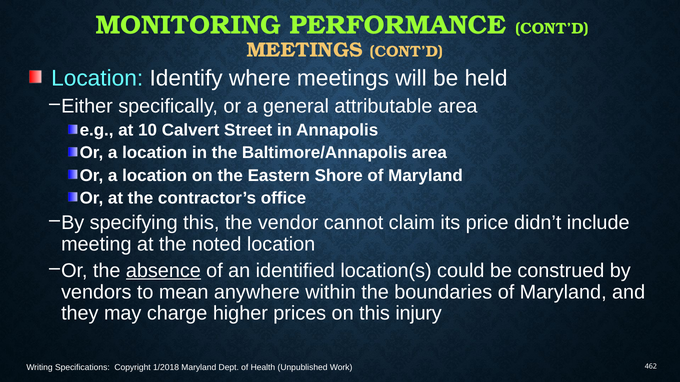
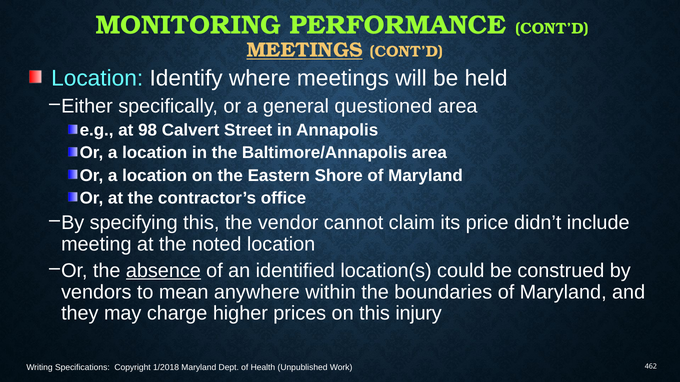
MEETINGS at (305, 50) underline: none -> present
attributable: attributable -> questioned
10: 10 -> 98
